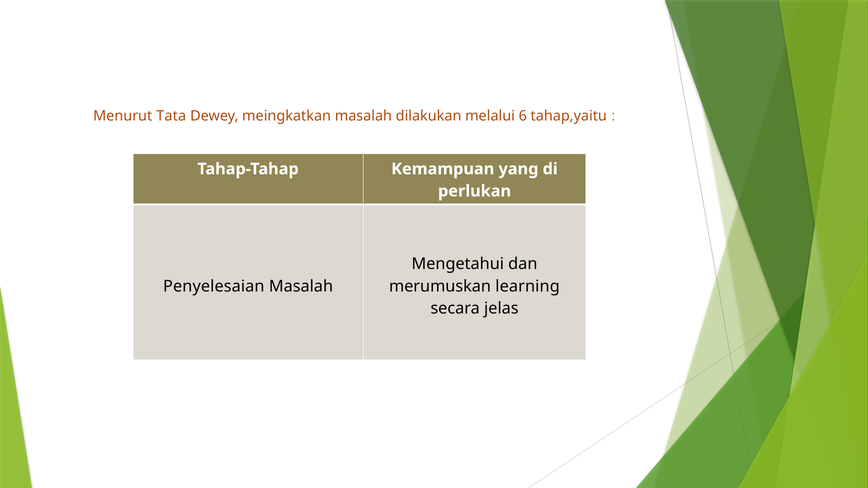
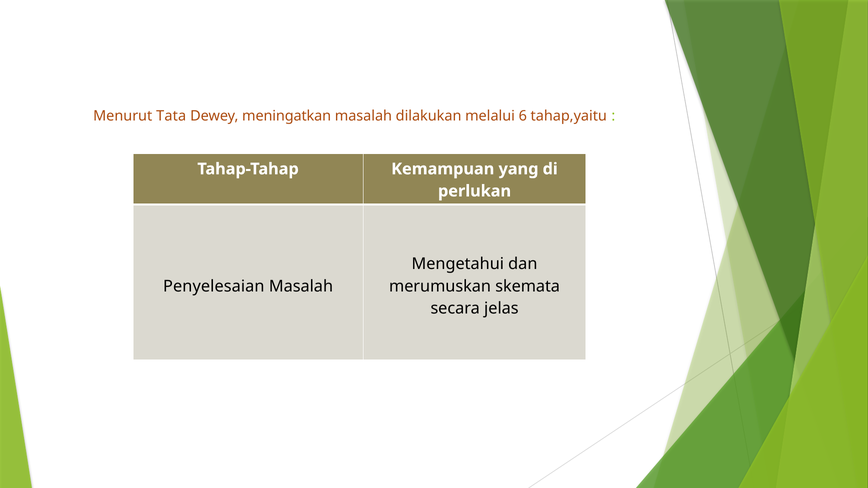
meingkatkan: meingkatkan -> meningatkan
learning: learning -> skemata
